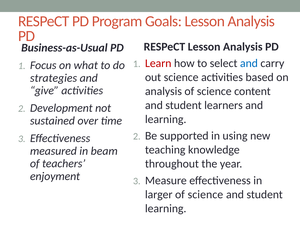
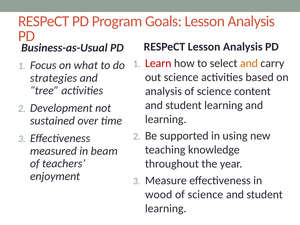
and at (249, 63) colour: blue -> orange
give: give -> tree
learners at (223, 105): learners -> learning
larger: larger -> wood
